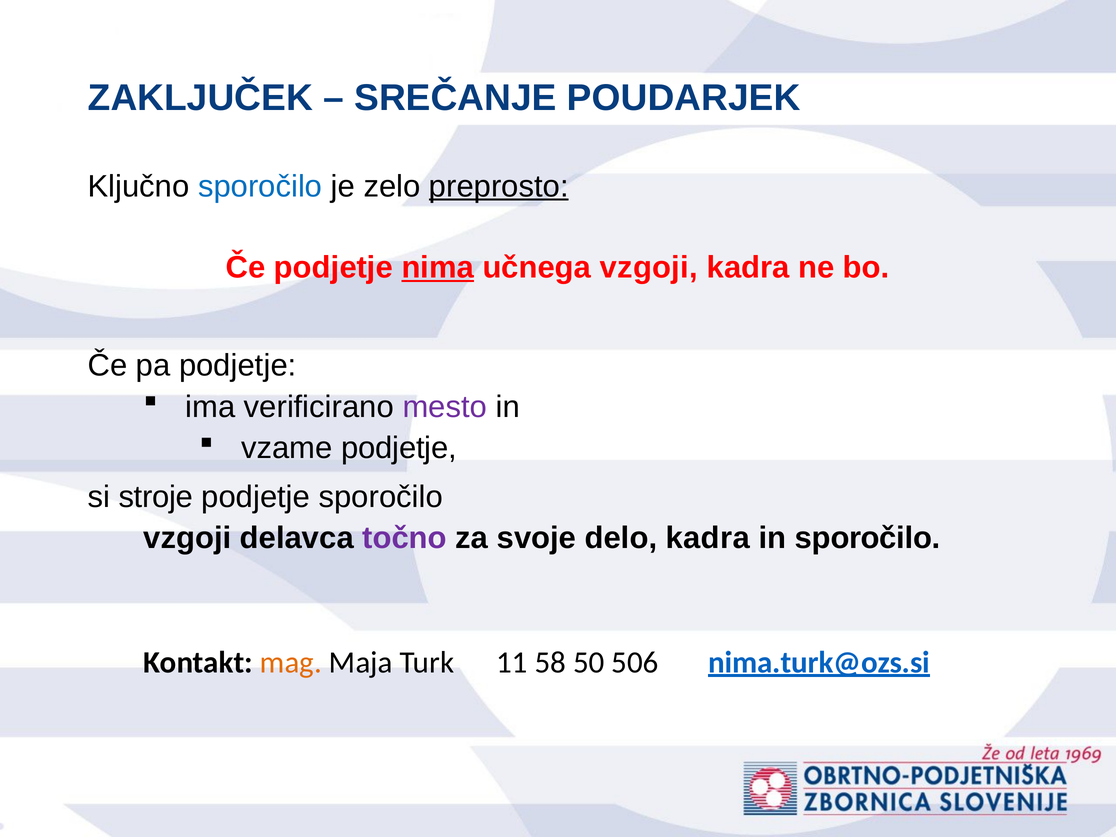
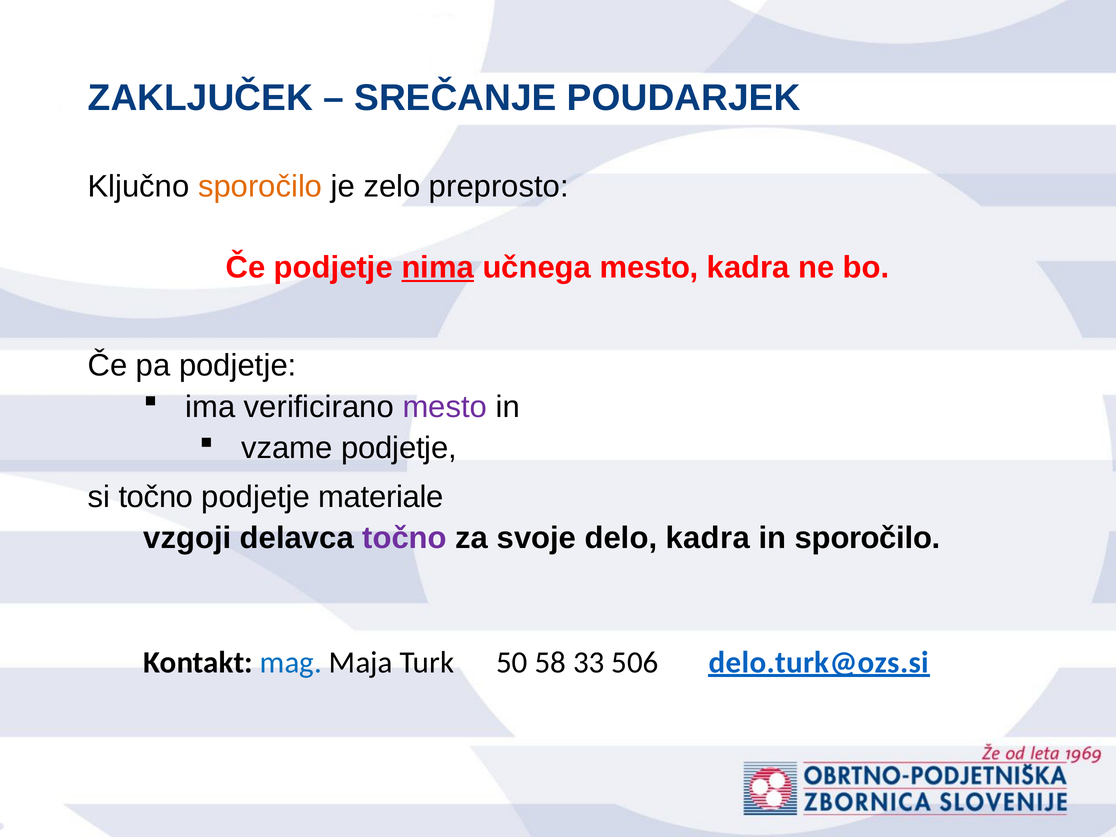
sporočilo at (260, 186) colour: blue -> orange
preprosto underline: present -> none
učnega vzgoji: vzgoji -> mesto
si stroje: stroje -> točno
podjetje sporočilo: sporočilo -> materiale
mag colour: orange -> blue
11: 11 -> 50
50: 50 -> 33
nima.turk@ozs.si: nima.turk@ozs.si -> delo.turk@ozs.si
